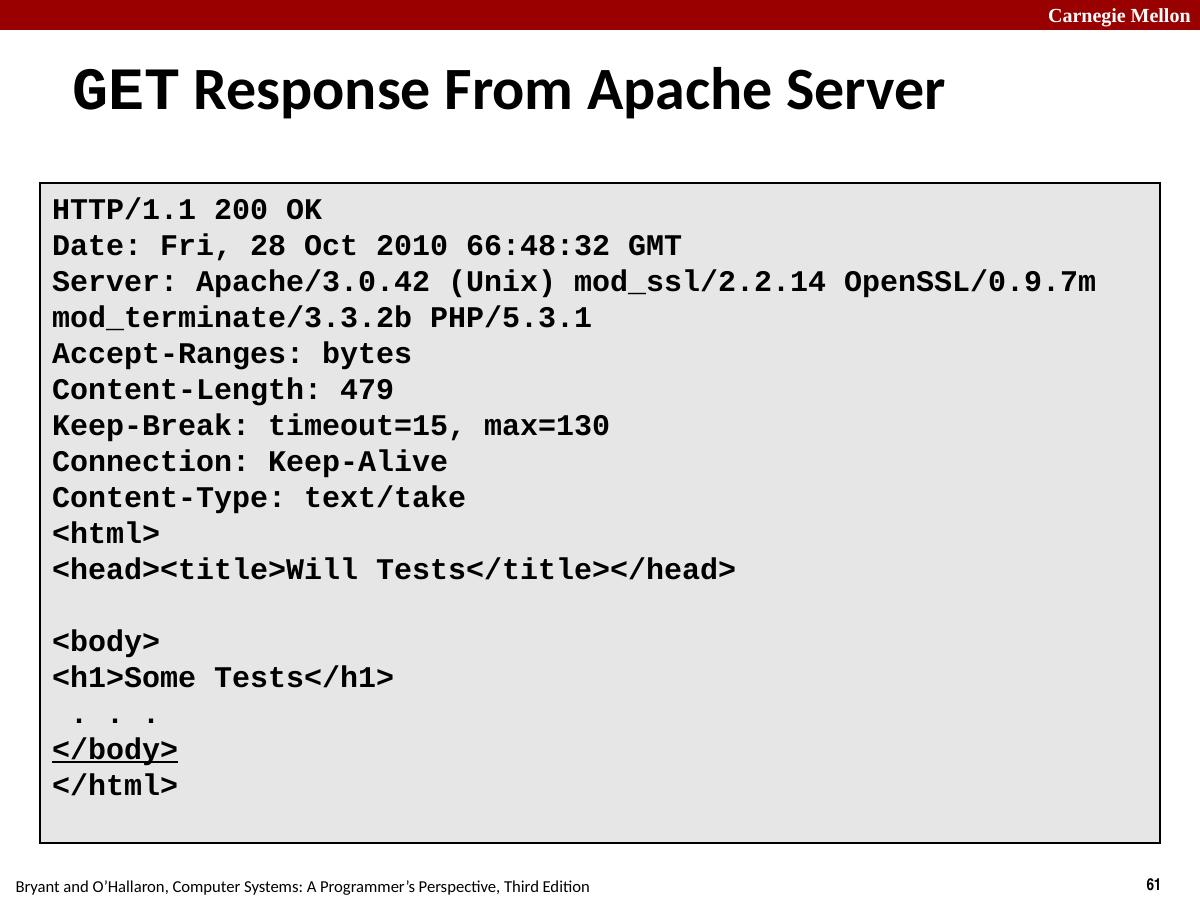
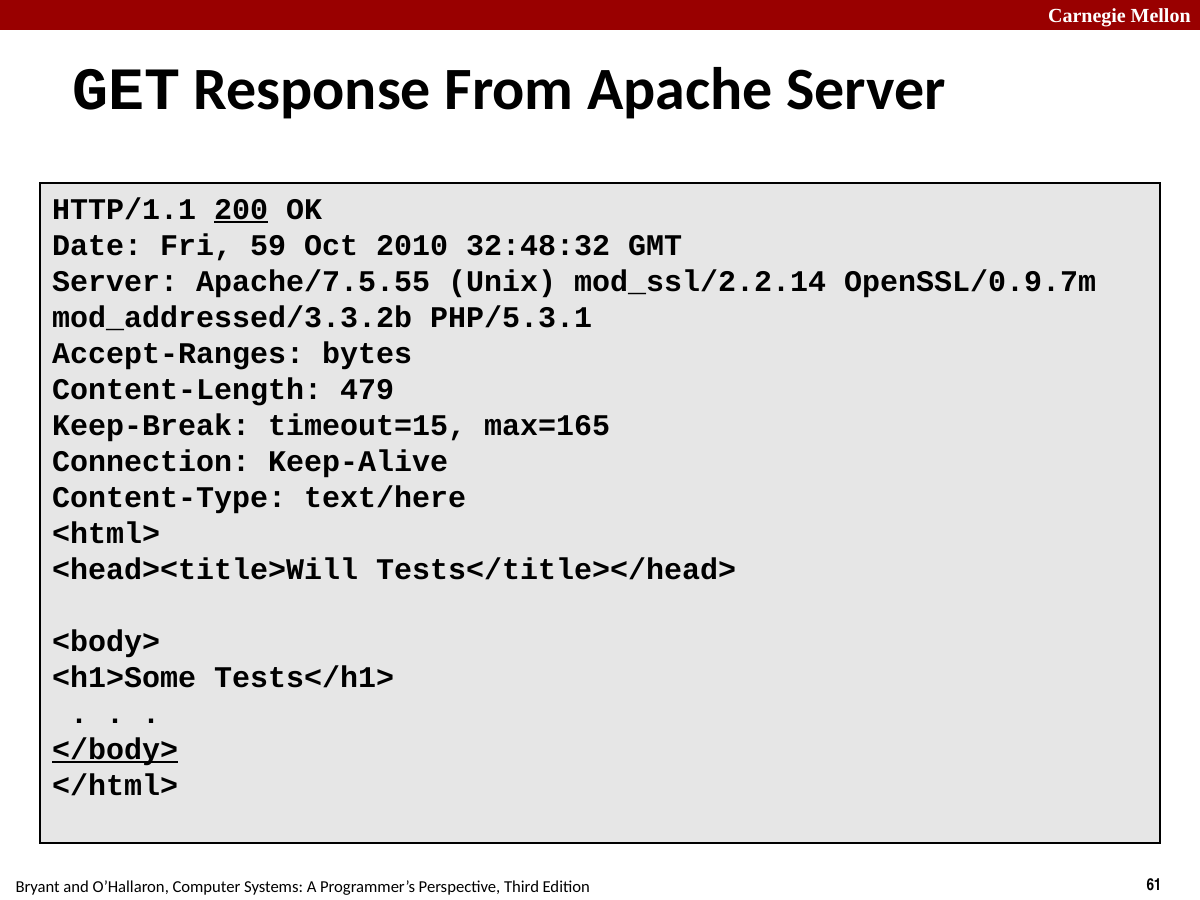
200 underline: none -> present
28: 28 -> 59
66:48:32: 66:48:32 -> 32:48:32
Apache/3.0.42: Apache/3.0.42 -> Apache/7.5.55
mod_terminate/3.3.2b: mod_terminate/3.3.2b -> mod_addressed/3.3.2b
max=130: max=130 -> max=165
text/take: text/take -> text/here
